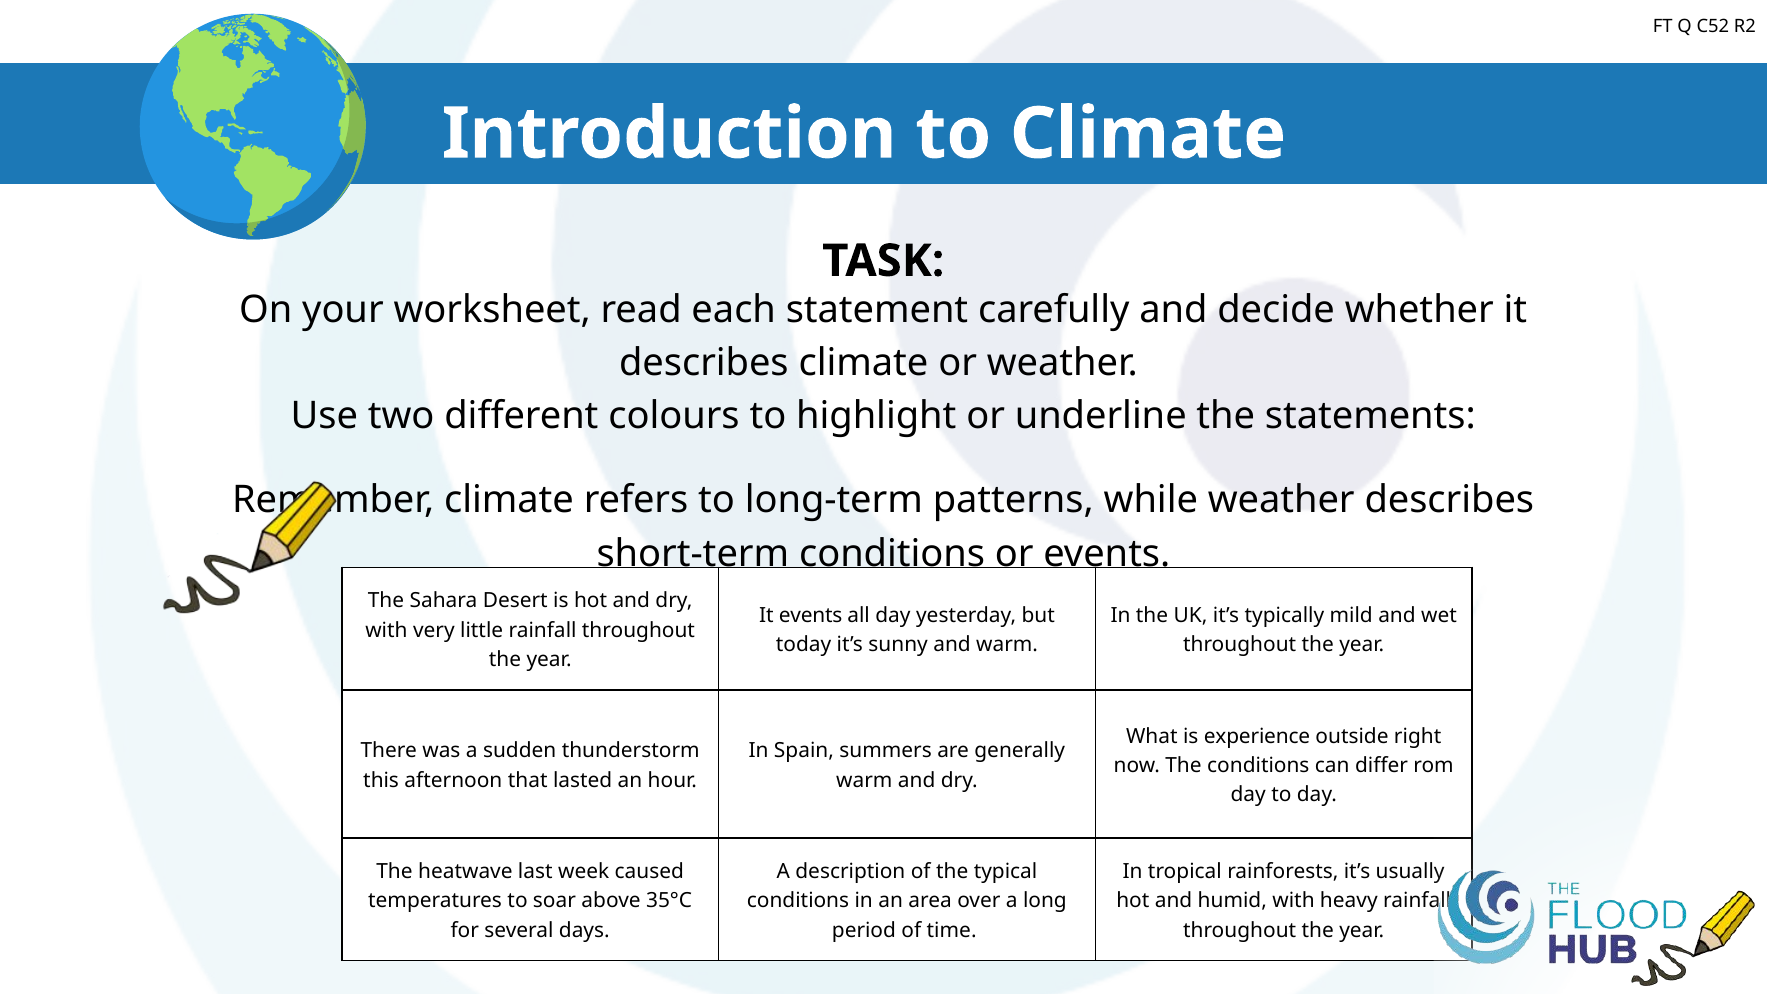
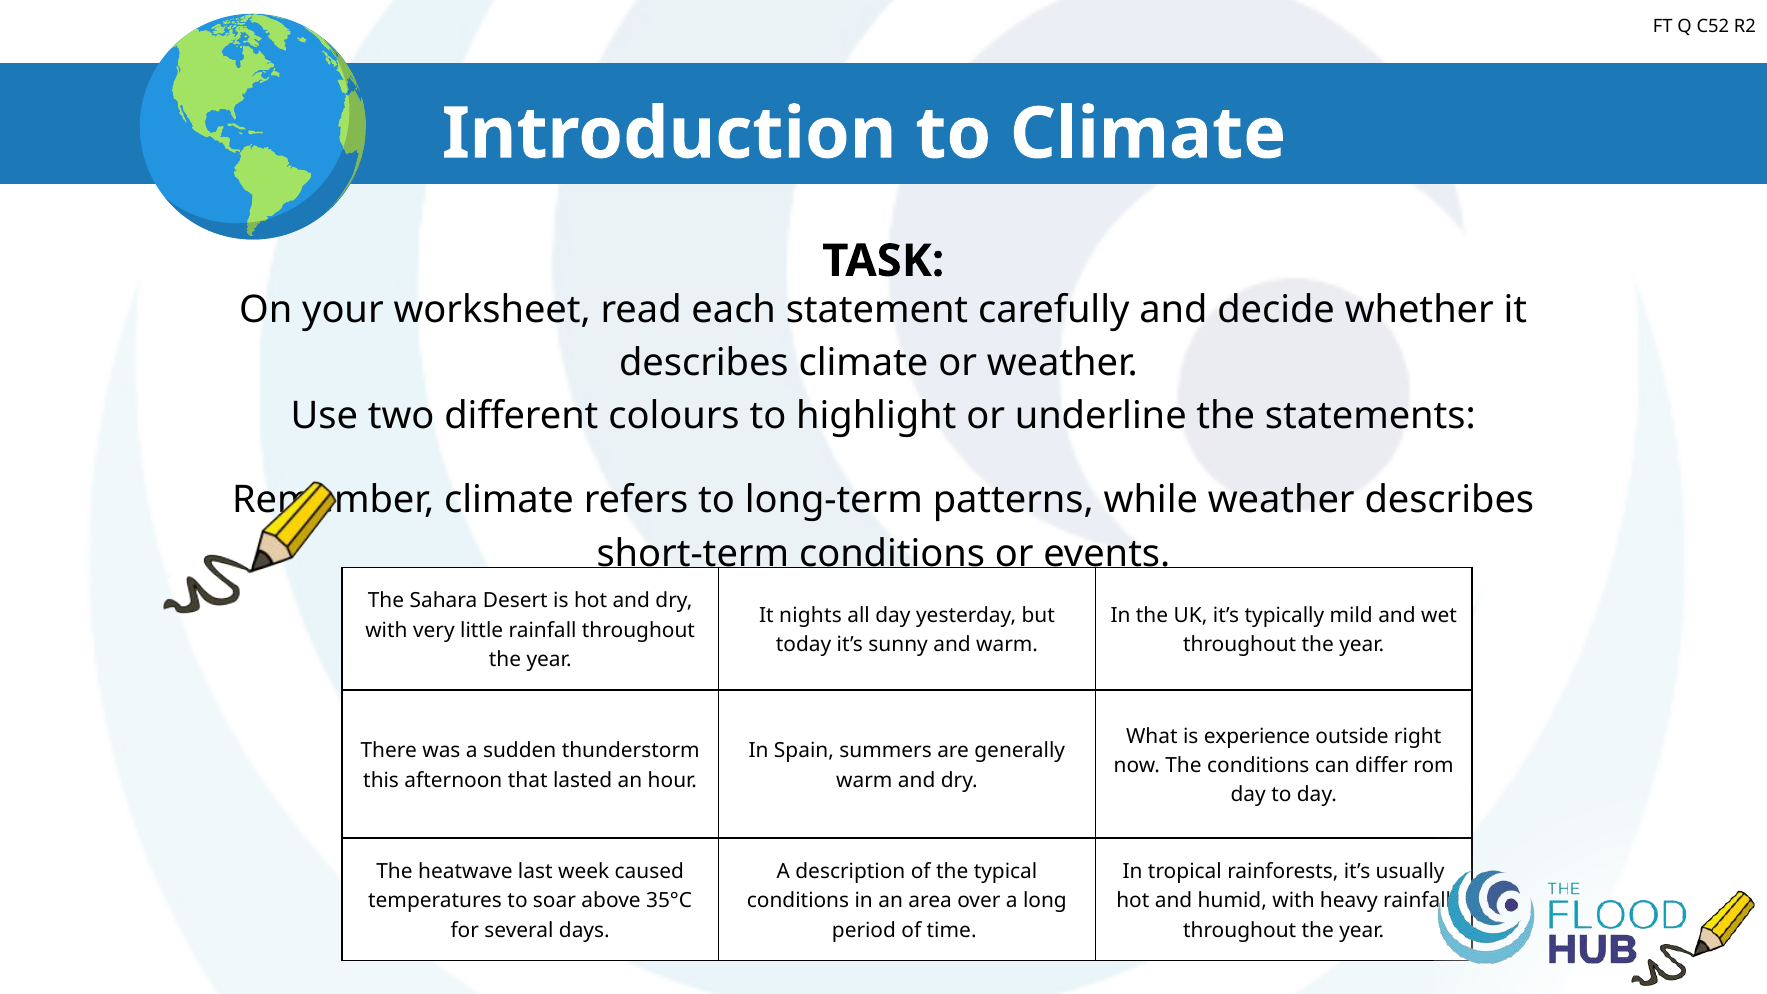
It events: events -> nights
